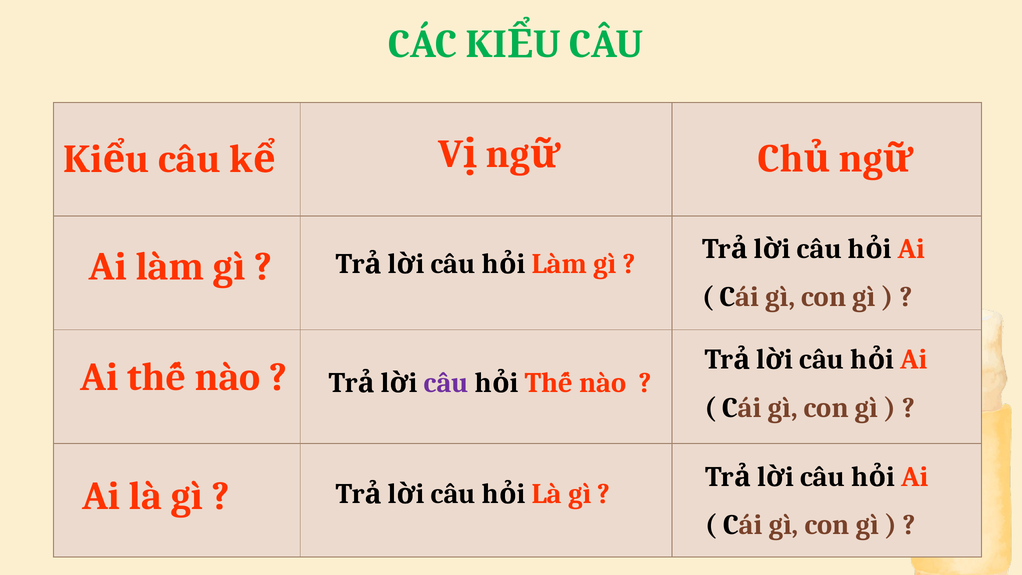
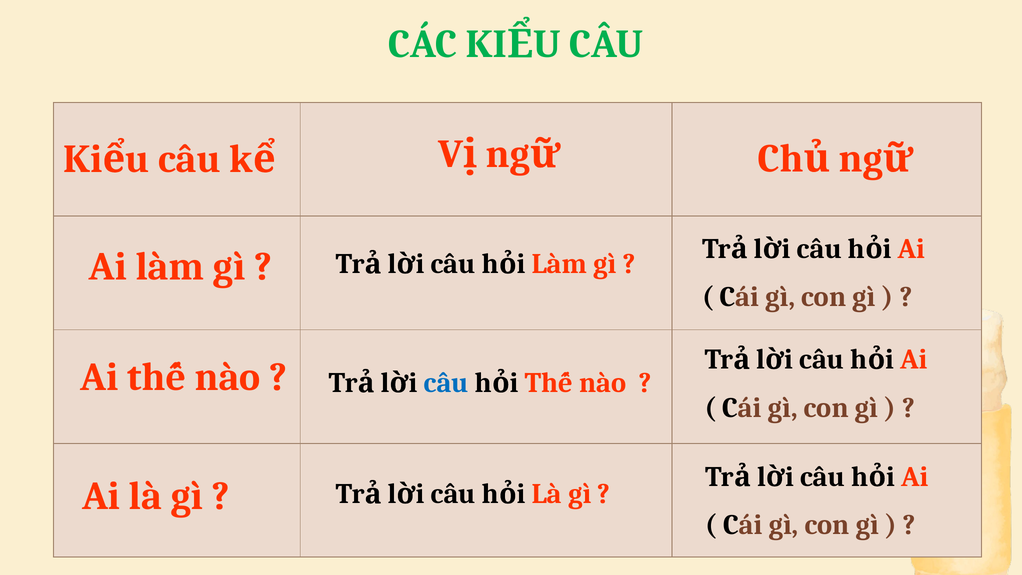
câu at (446, 383) colour: purple -> blue
